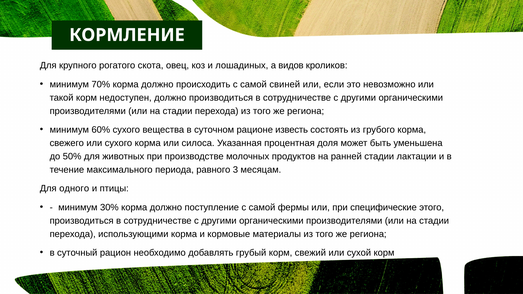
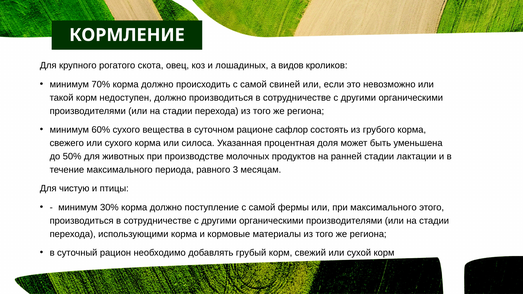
известь: известь -> сафлор
одного: одного -> чистую
при специфические: специфические -> максимального
